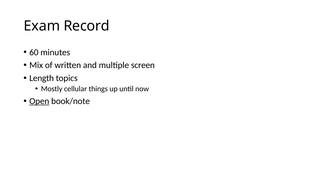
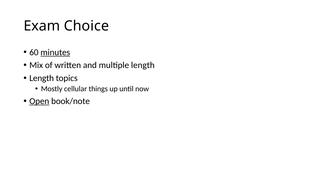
Record: Record -> Choice
minutes underline: none -> present
multiple screen: screen -> length
